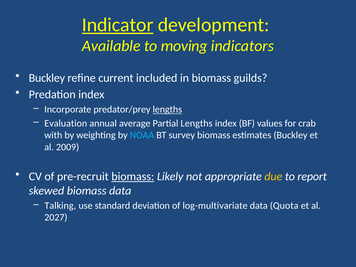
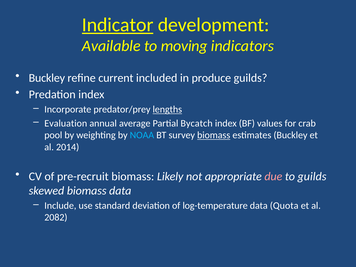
in biomass: biomass -> produce
Partial Lengths: Lengths -> Bycatch
with: with -> pool
biomass at (214, 135) underline: none -> present
2009: 2009 -> 2014
biomass at (133, 176) underline: present -> none
due colour: yellow -> pink
to report: report -> guilds
Talking: Talking -> Include
log-multivariate: log-multivariate -> log-temperature
2027: 2027 -> 2082
